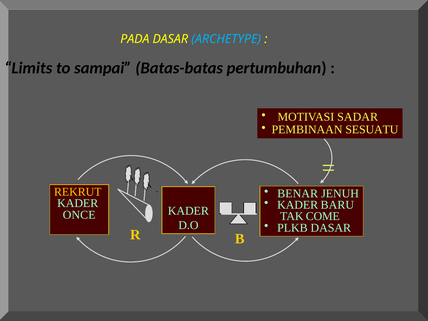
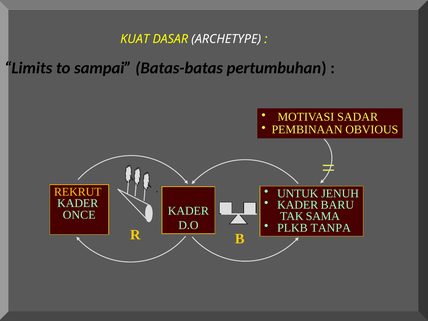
PADA: PADA -> KUAT
ARCHETYPE colour: light blue -> white
SESUATU: SESUATU -> OBVIOUS
BENAR: BENAR -> UNTUK
COME: COME -> SAMA
PLKB DASAR: DASAR -> TANPA
